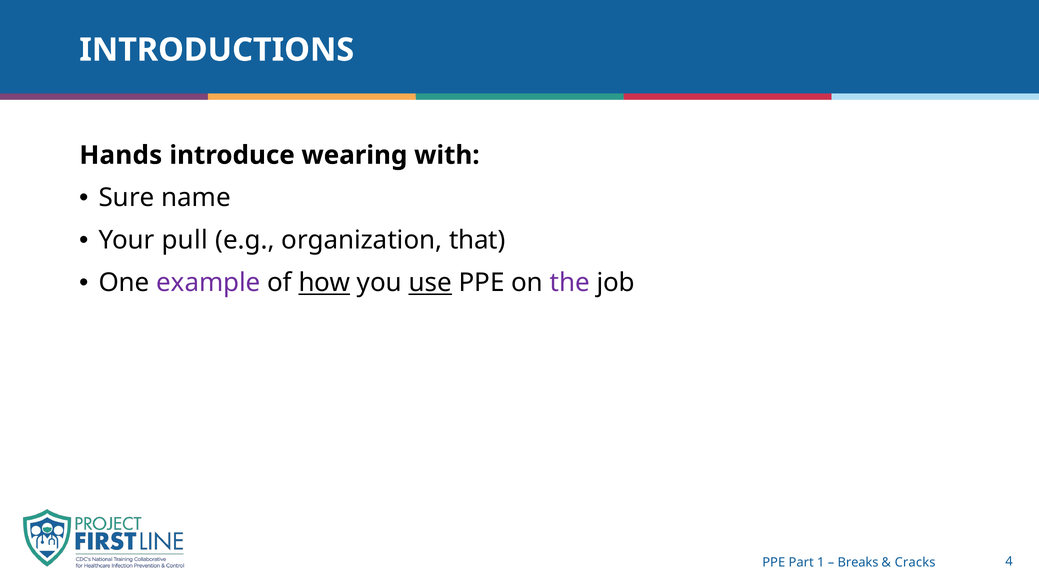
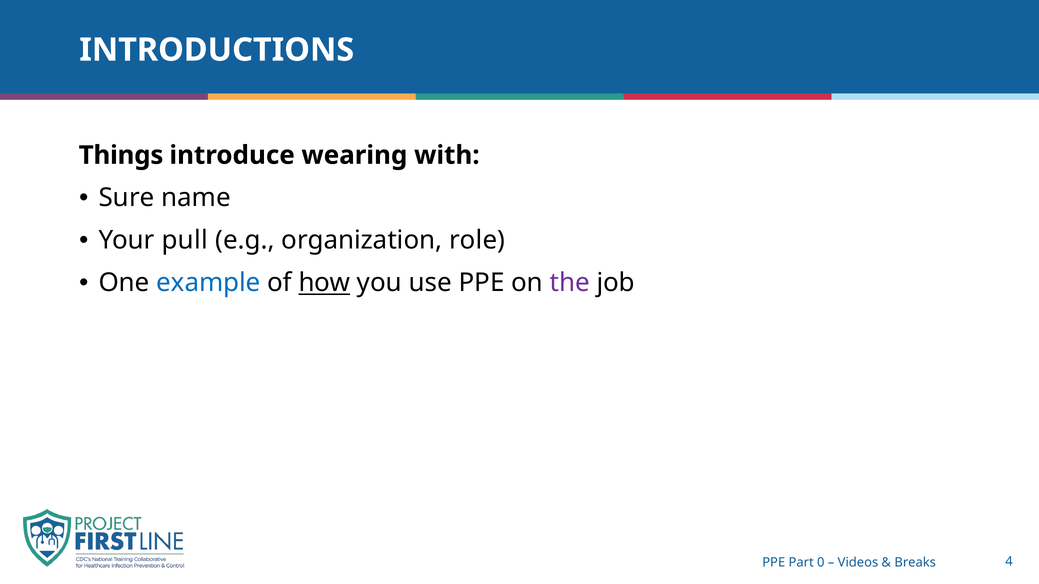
Hands: Hands -> Things
that: that -> role
example colour: purple -> blue
use underline: present -> none
1: 1 -> 0
Breaks: Breaks -> Videos
Cracks: Cracks -> Breaks
